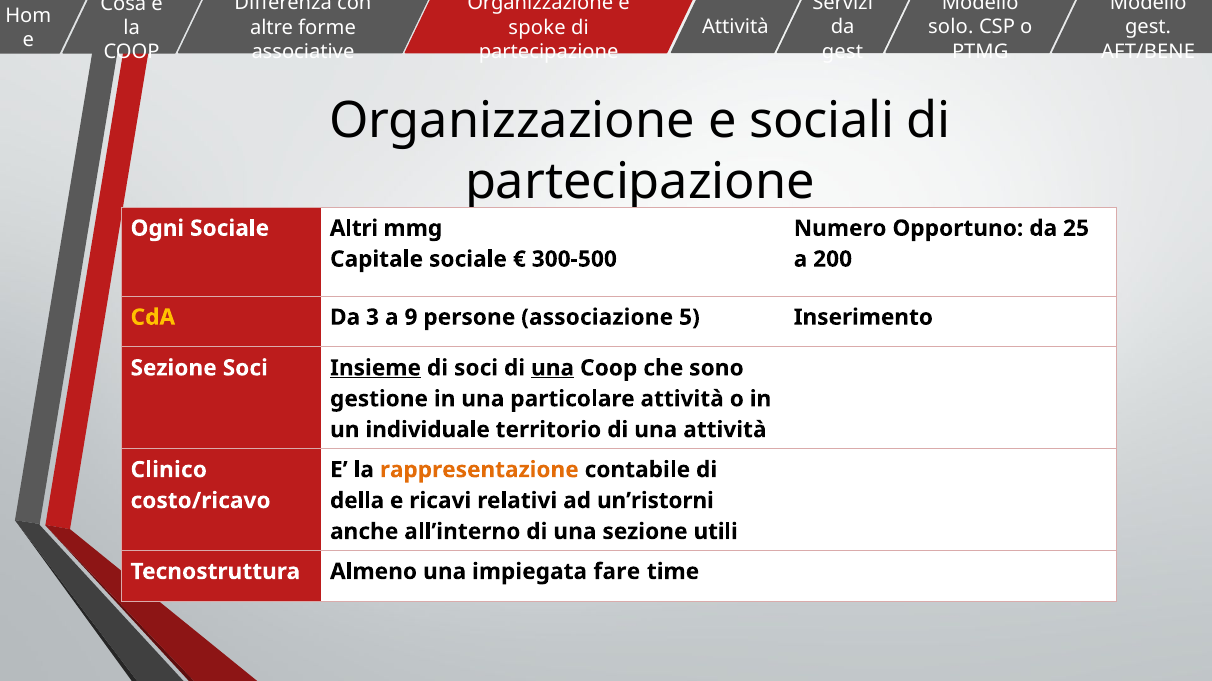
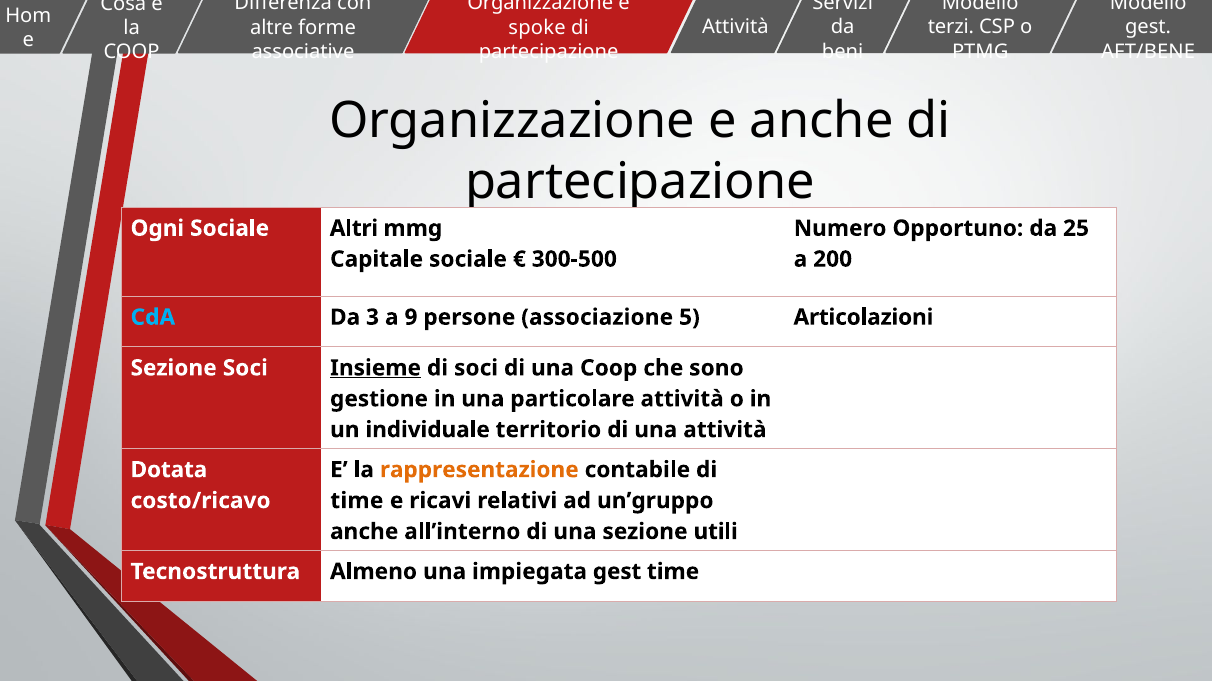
solo: solo -> terzi
gest at (843, 52): gest -> beni
e sociali: sociali -> anche
CdA colour: yellow -> light blue
Inserimento: Inserimento -> Articolazioni
una at (553, 368) underline: present -> none
Clinico: Clinico -> Dotata
della at (357, 501): della -> time
un’ristorni: un’ristorni -> un’gruppo
impiegata fare: fare -> gest
